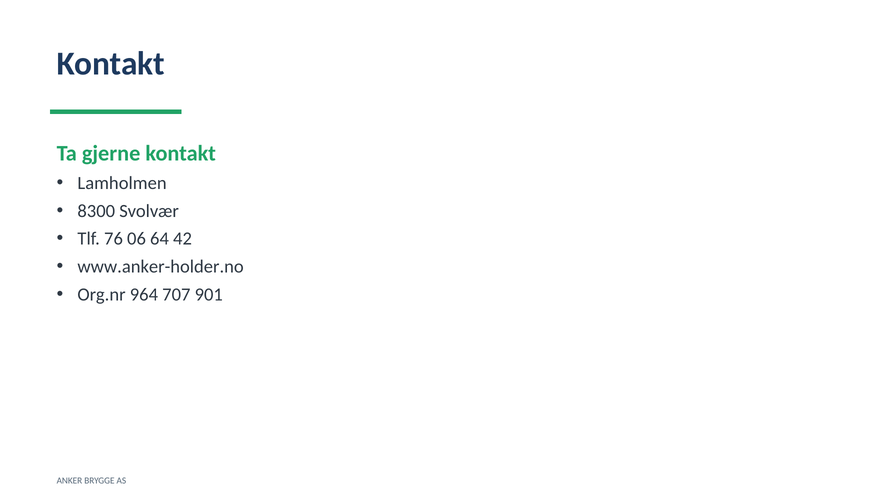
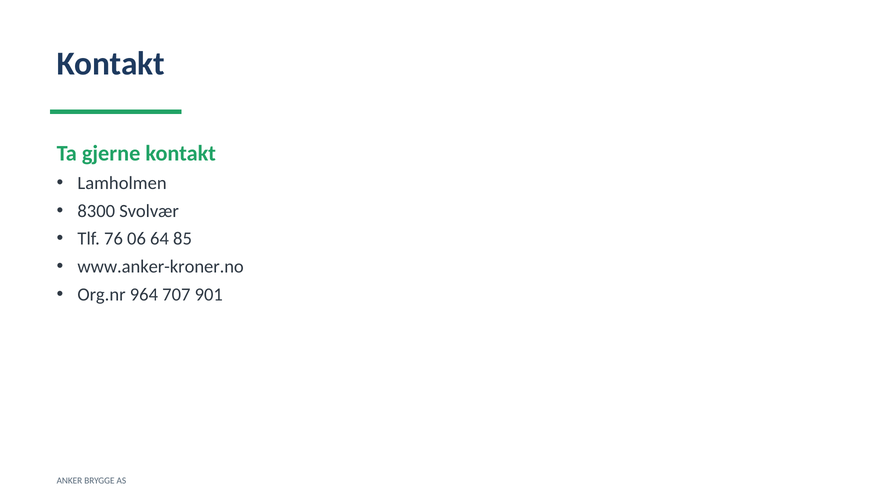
42: 42 -> 85
www.anker-holder.no: www.anker-holder.no -> www.anker-kroner.no
